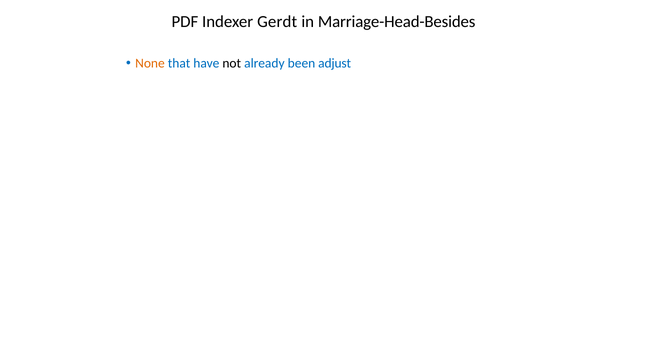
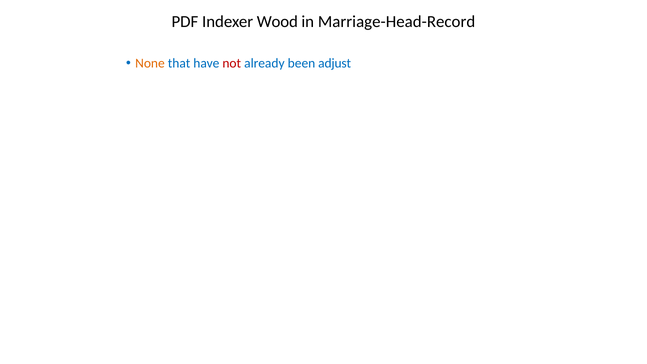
Gerdt: Gerdt -> Wood
Marriage-Head-Besides: Marriage-Head-Besides -> Marriage-Head-Record
not colour: black -> red
